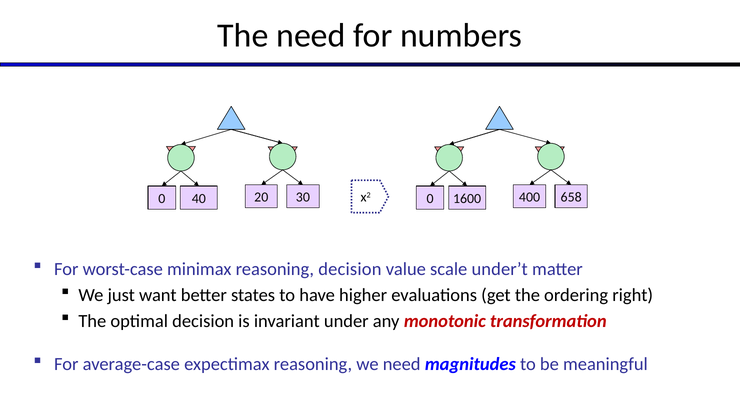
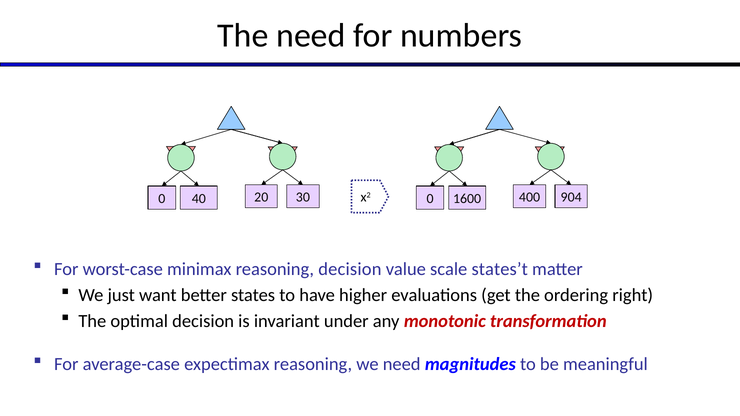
658: 658 -> 904
under’t: under’t -> states’t
